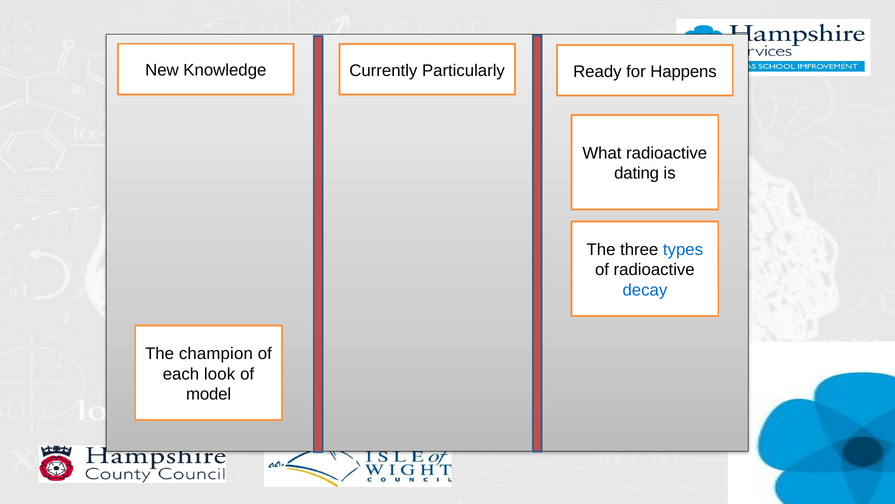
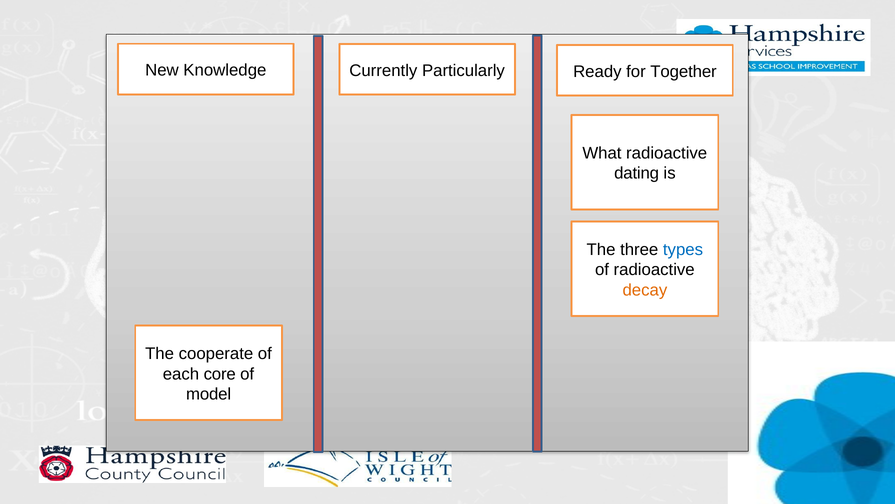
Happens: Happens -> Together
decay colour: blue -> orange
champion: champion -> cooperate
look: look -> core
